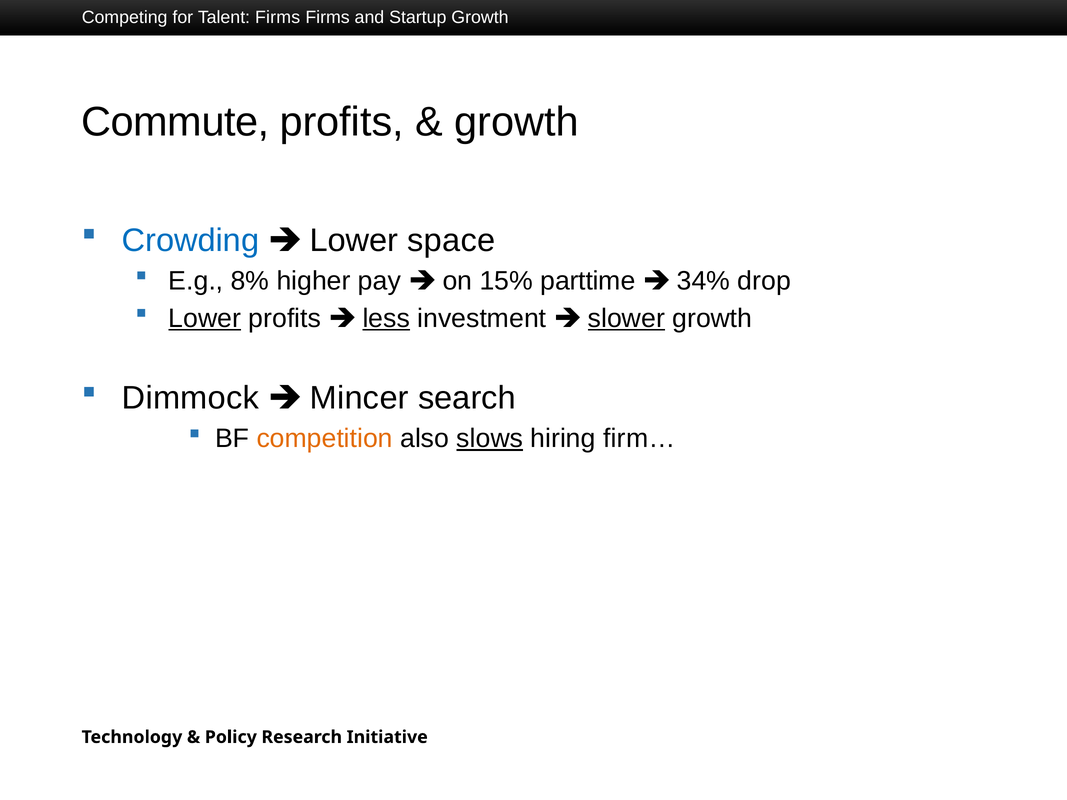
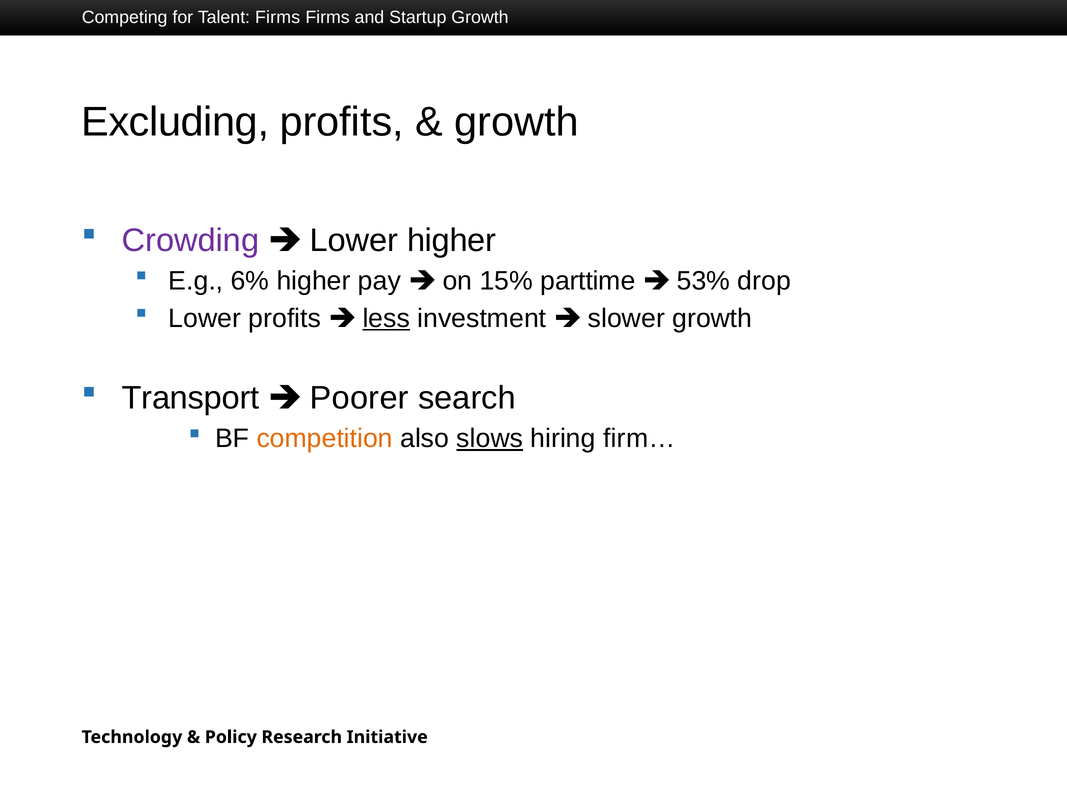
Commute: Commute -> Excluding
Crowding colour: blue -> purple
Lower space: space -> higher
8%: 8% -> 6%
34%: 34% -> 53%
Lower at (205, 318) underline: present -> none
slower underline: present -> none
Dimmock: Dimmock -> Transport
Mincer: Mincer -> Poorer
